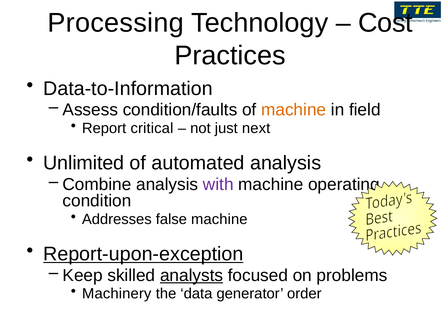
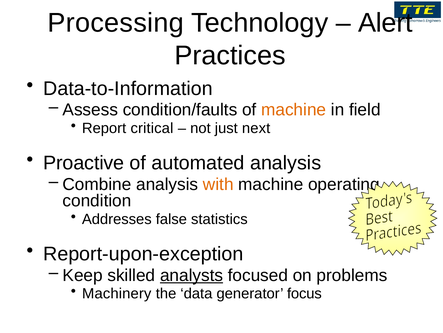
Cost: Cost -> Alert
Unlimited: Unlimited -> Proactive
with colour: purple -> orange
false machine: machine -> statistics
Report-upon-exception underline: present -> none
order: order -> focus
